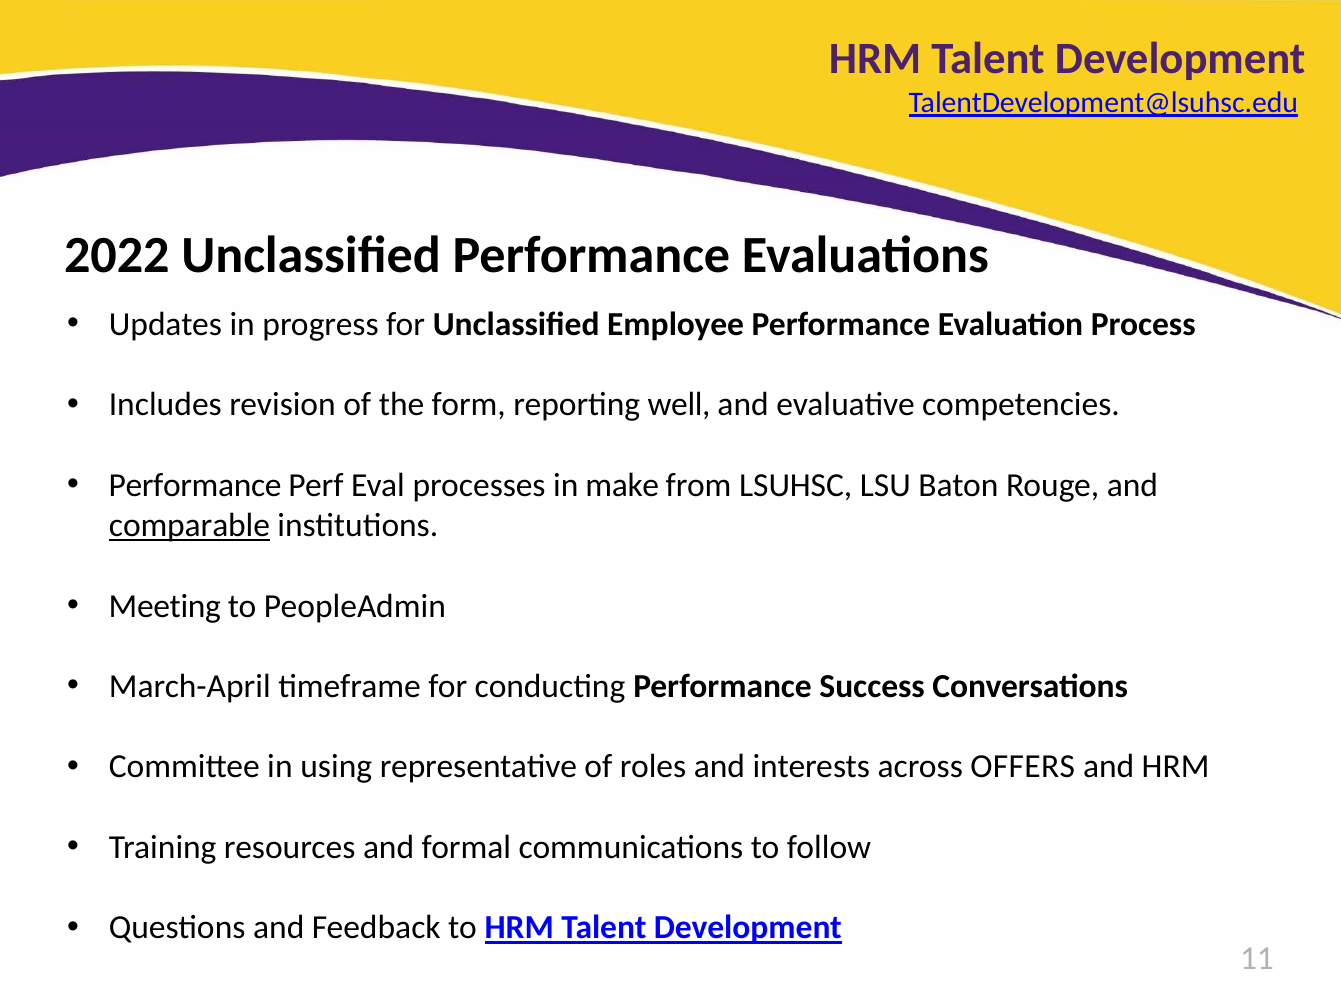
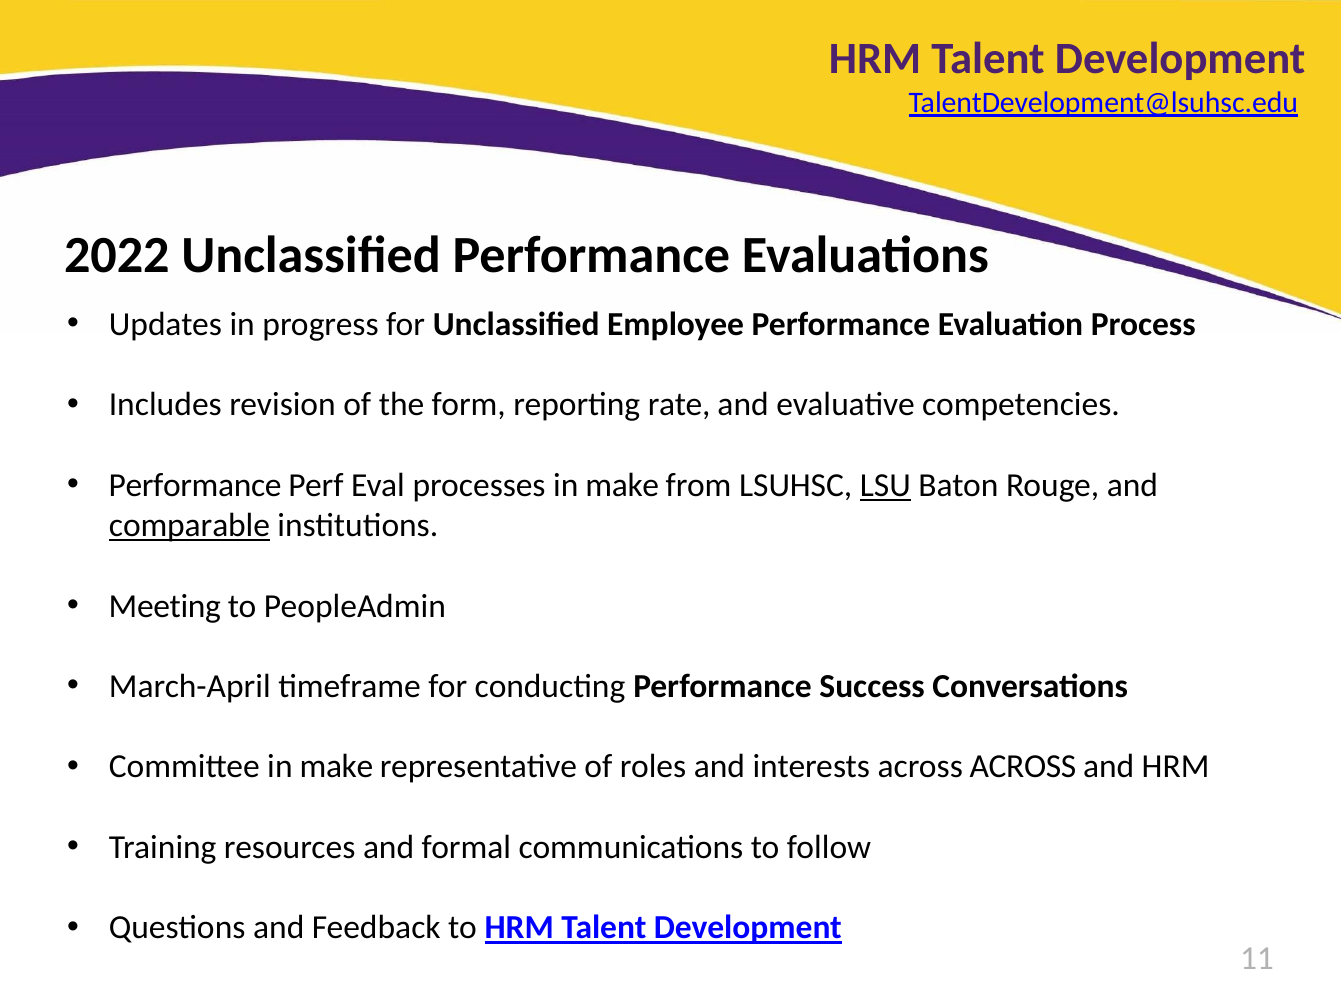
well: well -> rate
LSU underline: none -> present
Committee in using: using -> make
across OFFERS: OFFERS -> ACROSS
